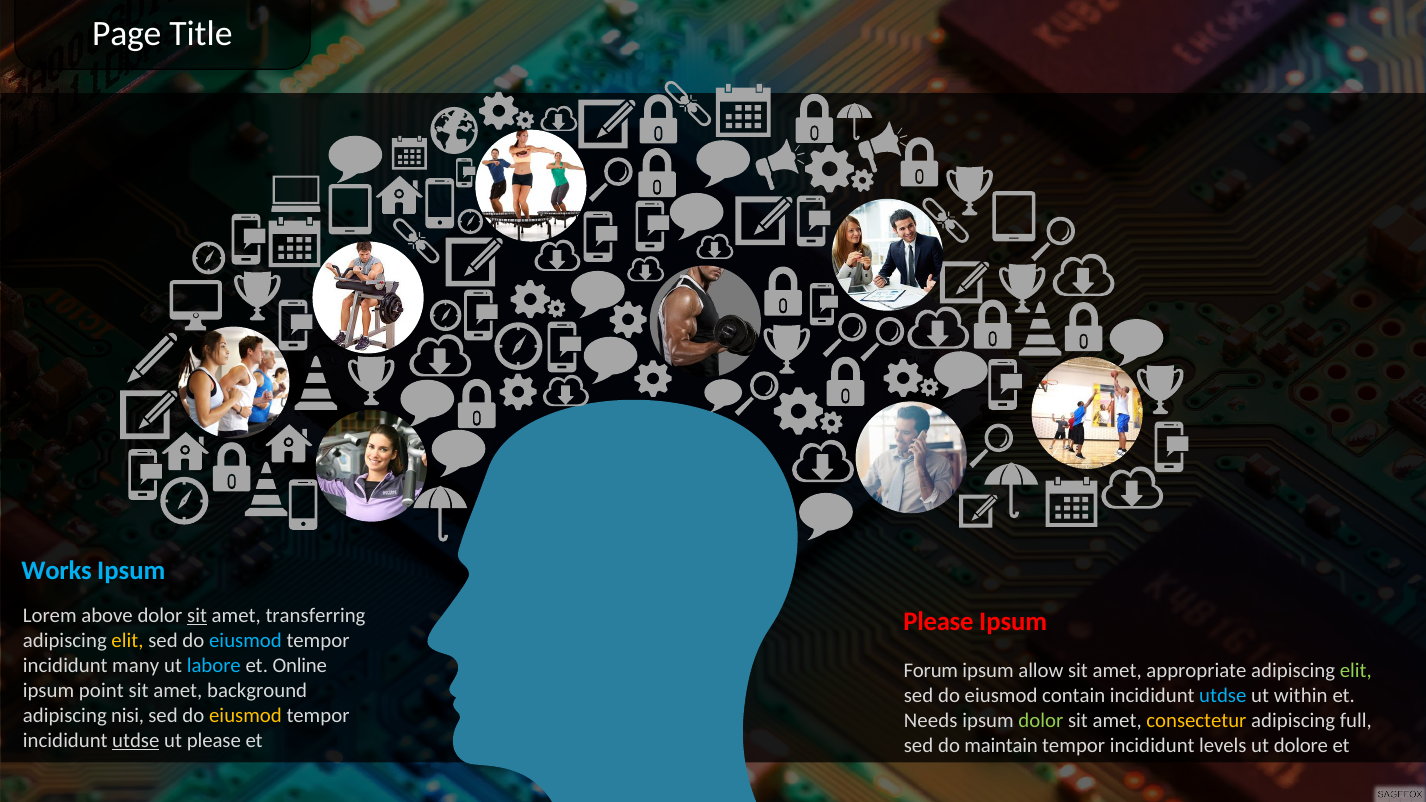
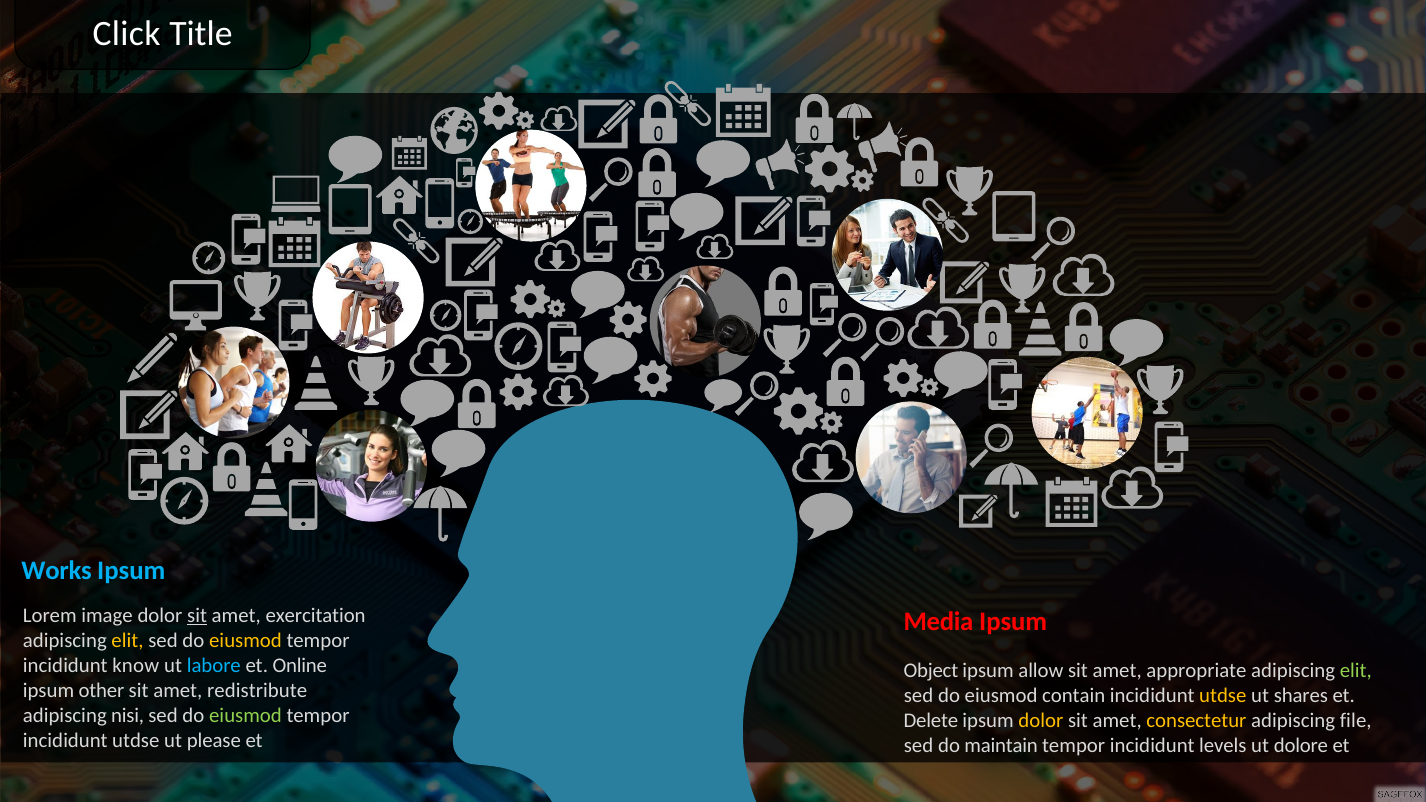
Page: Page -> Click
above: above -> image
transferring: transferring -> exercitation
Please at (938, 622): Please -> Media
eiusmod at (245, 641) colour: light blue -> yellow
many: many -> know
Forum: Forum -> Object
point: point -> other
background: background -> redistribute
utdse at (1223, 695) colour: light blue -> yellow
within: within -> shares
eiusmod at (245, 716) colour: yellow -> light green
Needs: Needs -> Delete
dolor at (1041, 720) colour: light green -> yellow
full: full -> file
utdse at (136, 741) underline: present -> none
